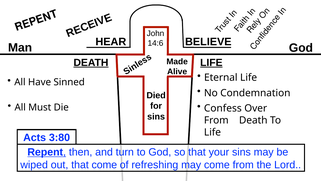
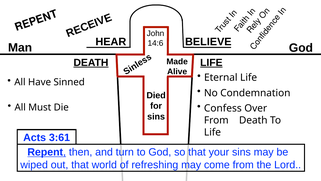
3:80: 3:80 -> 3:61
that come: come -> world
